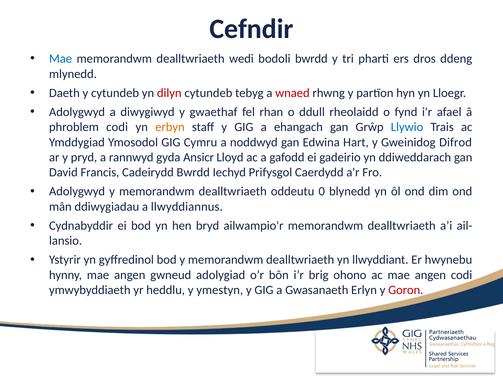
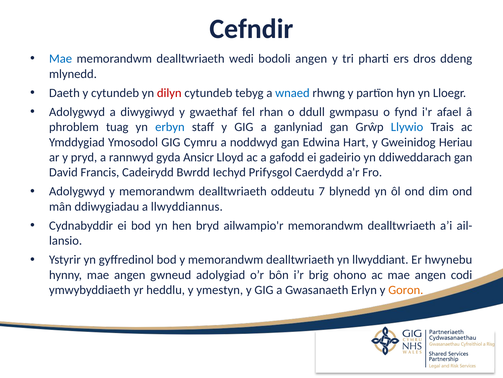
bodoli bwrdd: bwrdd -> angen
wnaed colour: red -> blue
rheolaidd: rheolaidd -> gwmpasu
phroblem codi: codi -> tuag
erbyn colour: orange -> blue
ehangach: ehangach -> ganlyniad
Difrod: Difrod -> Heriau
0: 0 -> 7
Goron colour: red -> orange
